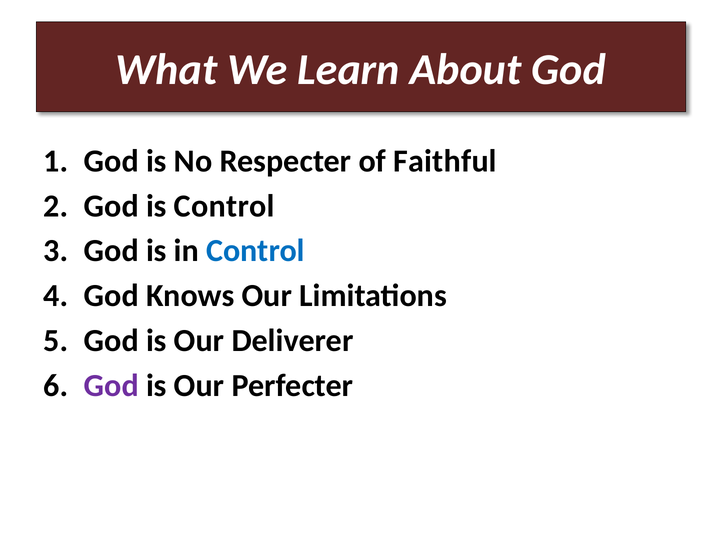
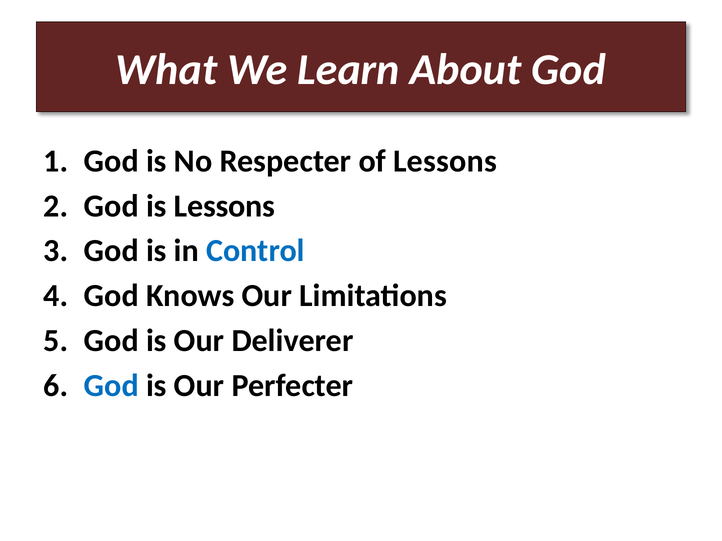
of Faithful: Faithful -> Lessons
is Control: Control -> Lessons
God at (111, 386) colour: purple -> blue
